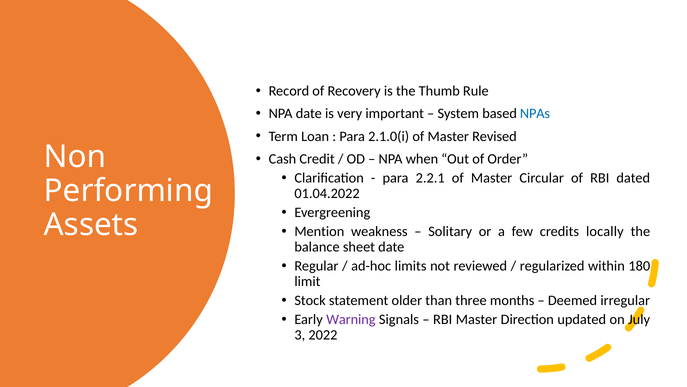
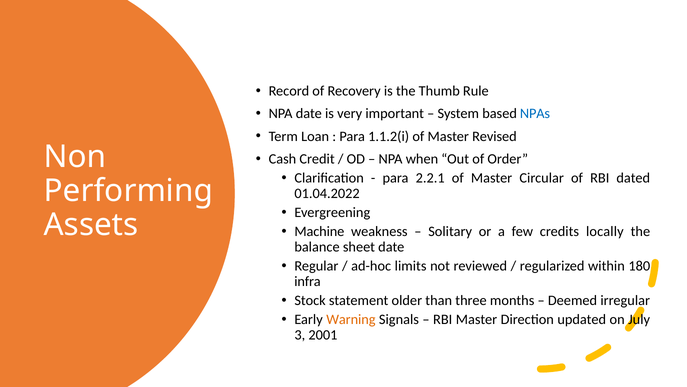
2.1.0(i: 2.1.0(i -> 1.1.2(i
Mention: Mention -> Machine
limit: limit -> infra
Warning colour: purple -> orange
2022: 2022 -> 2001
